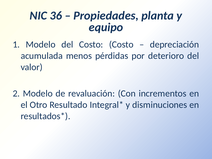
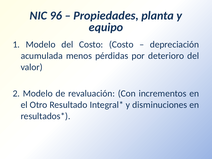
36: 36 -> 96
